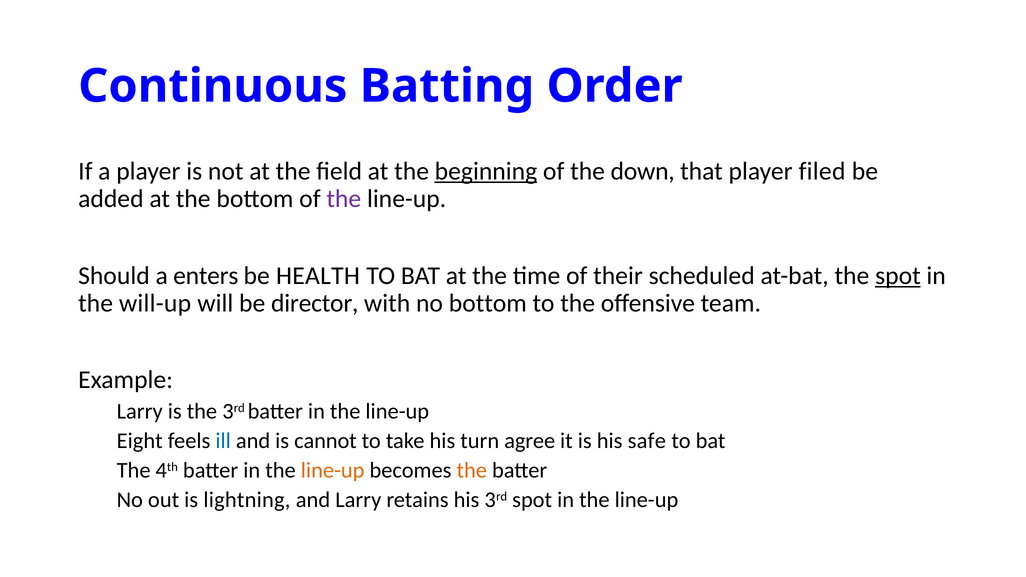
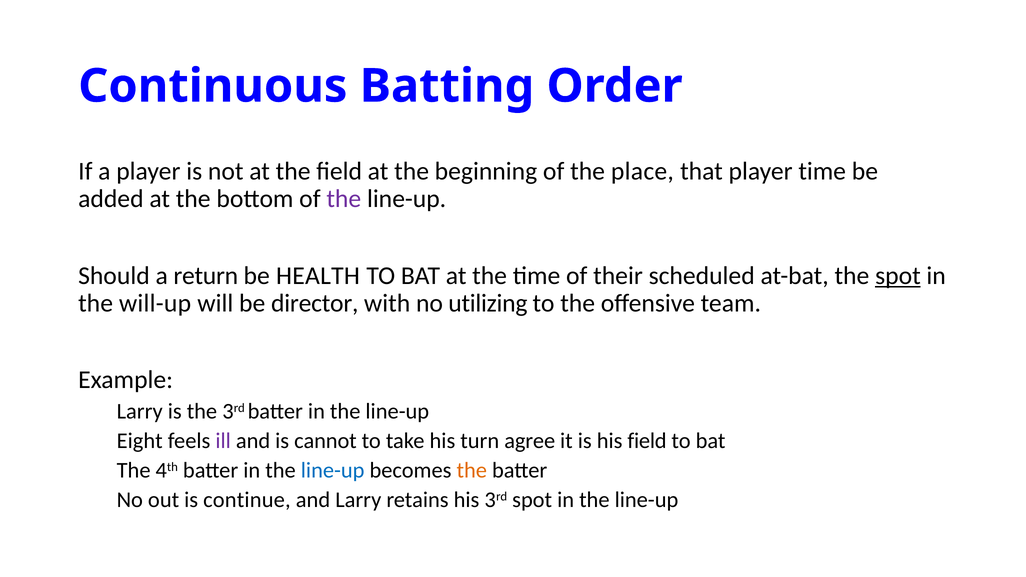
beginning underline: present -> none
down: down -> place
player filed: filed -> time
enters: enters -> return
no bottom: bottom -> utilizing
ill colour: blue -> purple
his safe: safe -> field
line-up at (333, 471) colour: orange -> blue
lightning: lightning -> continue
